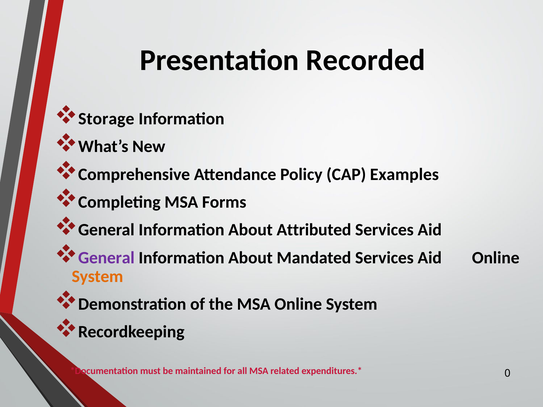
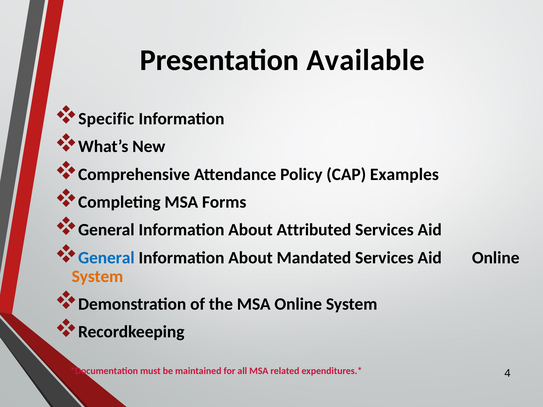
Recorded: Recorded -> Available
Storage: Storage -> Specific
General at (106, 258) colour: purple -> blue
0: 0 -> 4
